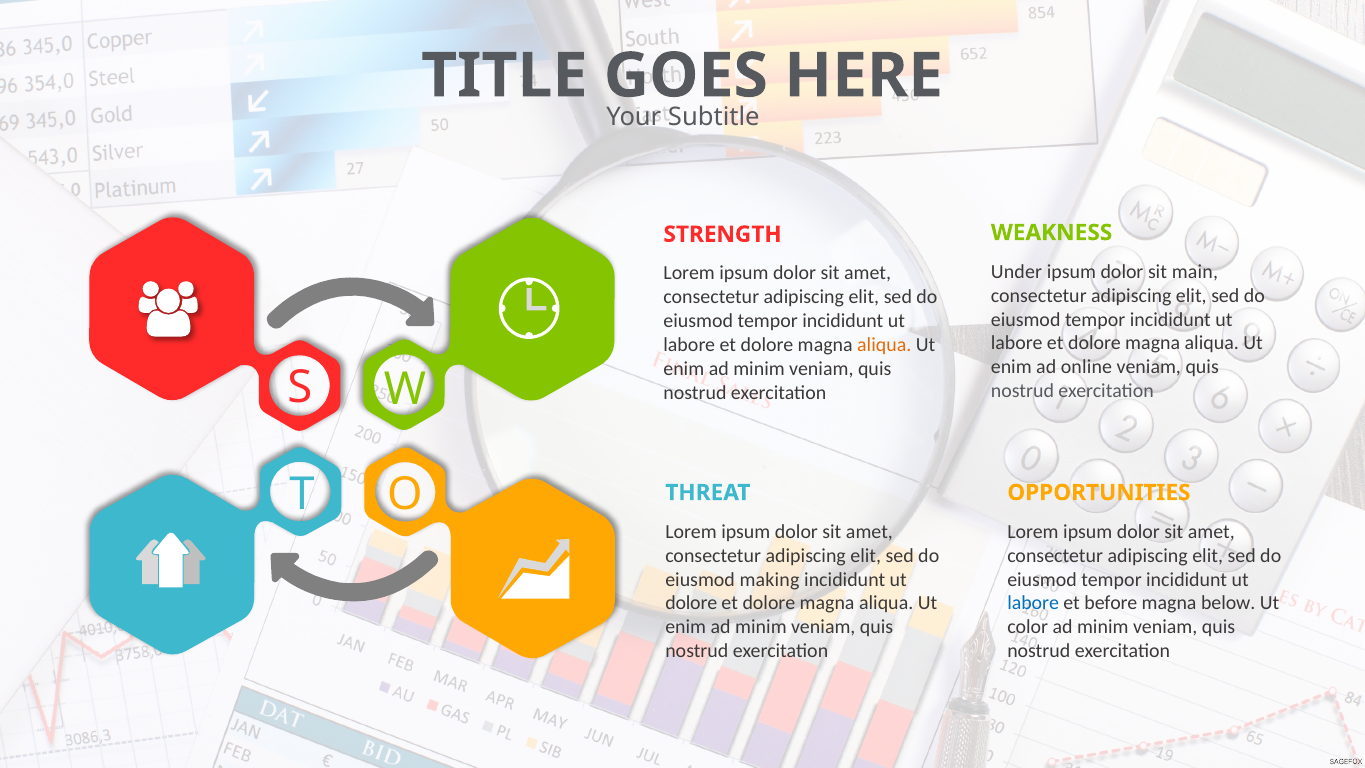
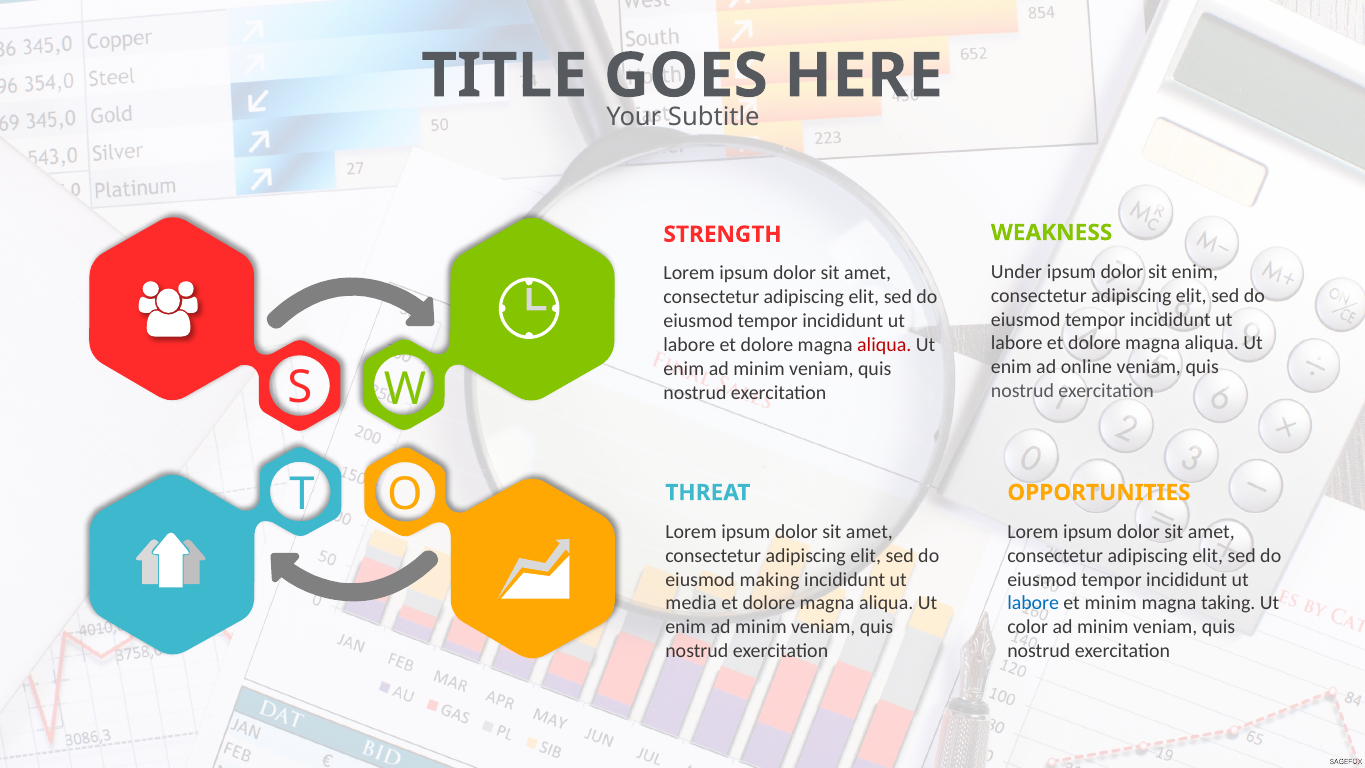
sit main: main -> enim
aliqua at (884, 345) colour: orange -> red
dolore at (691, 603): dolore -> media
et before: before -> minim
below: below -> taking
